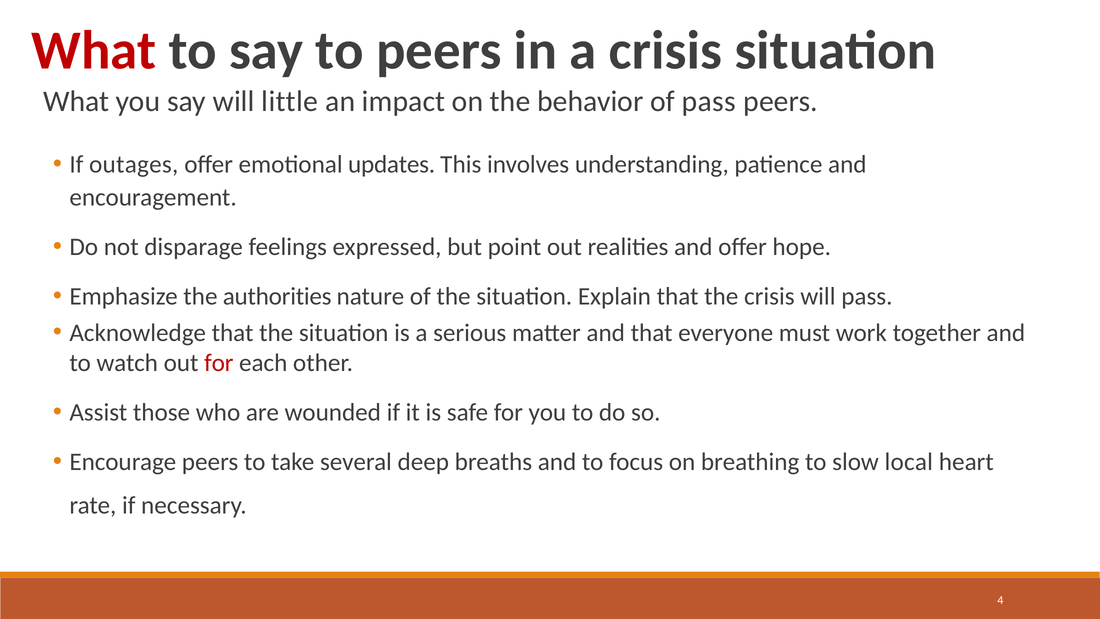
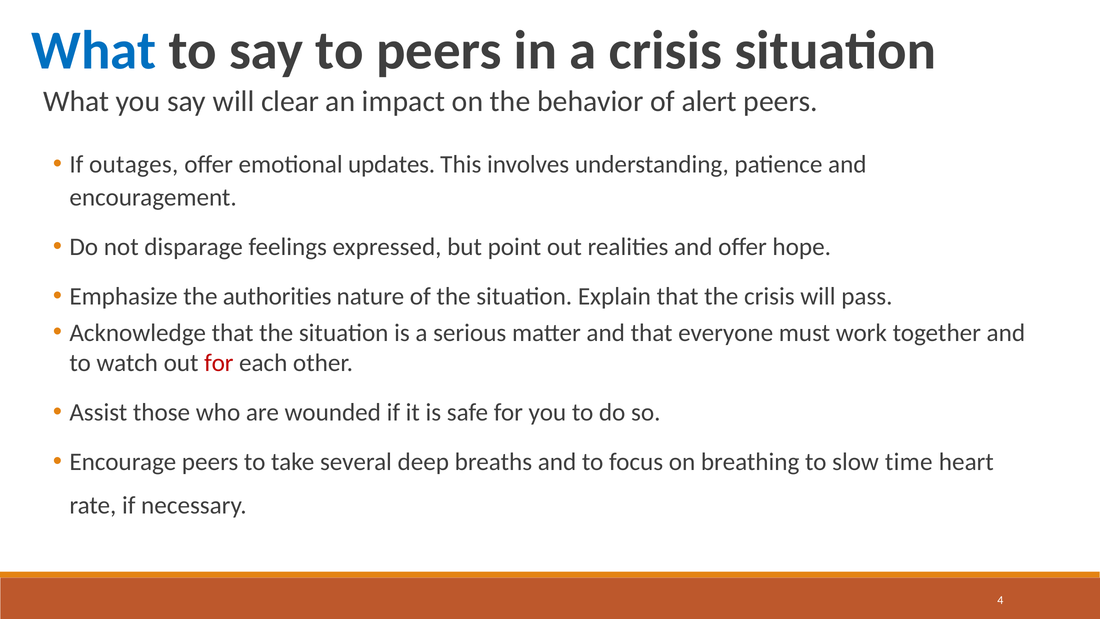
What at (94, 50) colour: red -> blue
little: little -> clear
of pass: pass -> alert
local: local -> time
